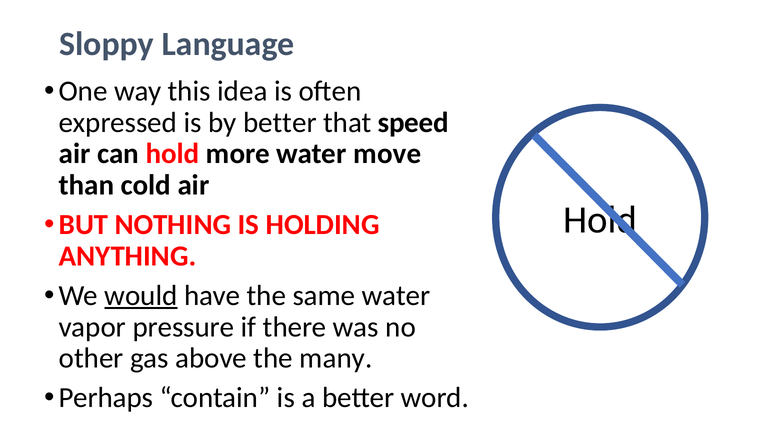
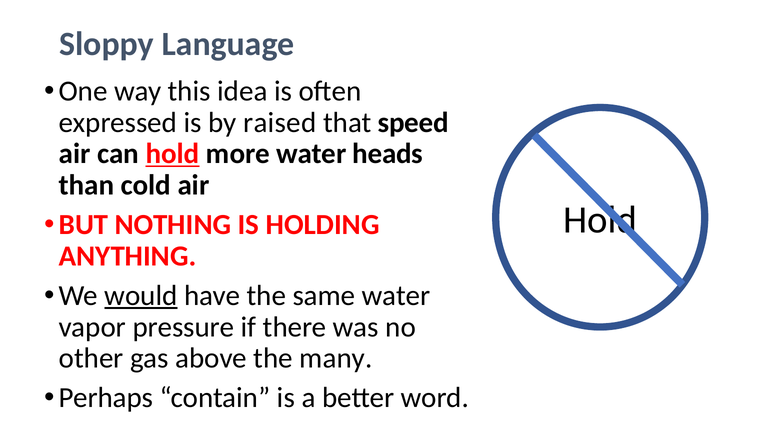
by better: better -> raised
hold at (172, 154) underline: none -> present
move: move -> heads
